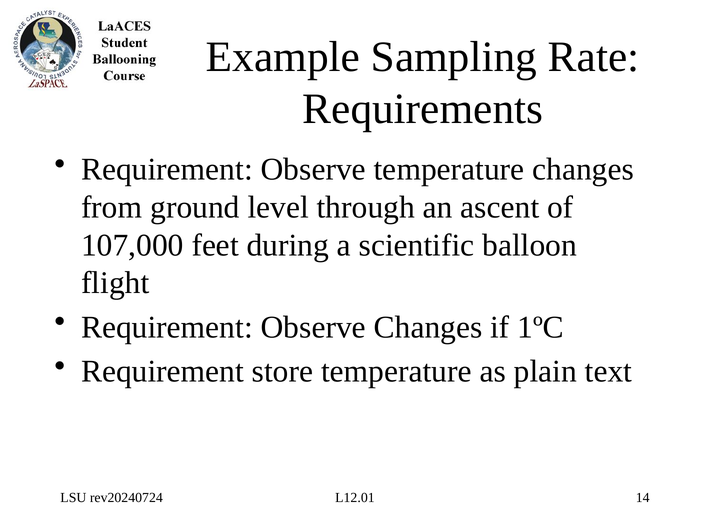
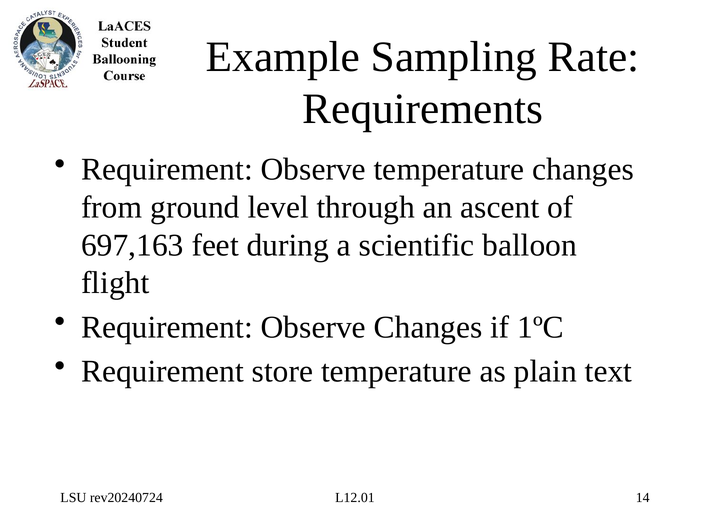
107,000: 107,000 -> 697,163
